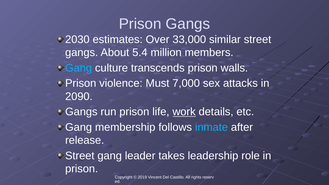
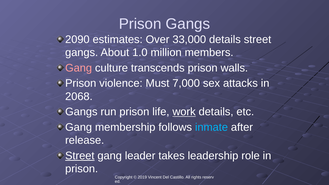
2030: 2030 -> 2090
33,000 similar: similar -> details
5.4: 5.4 -> 1.0
Gang at (79, 68) colour: light blue -> pink
2090: 2090 -> 2068
Street at (80, 156) underline: none -> present
